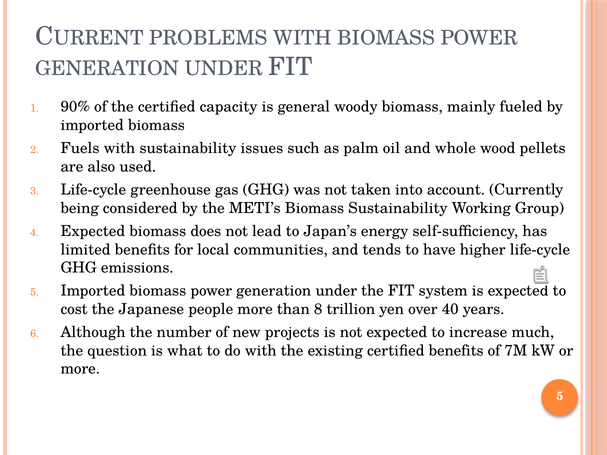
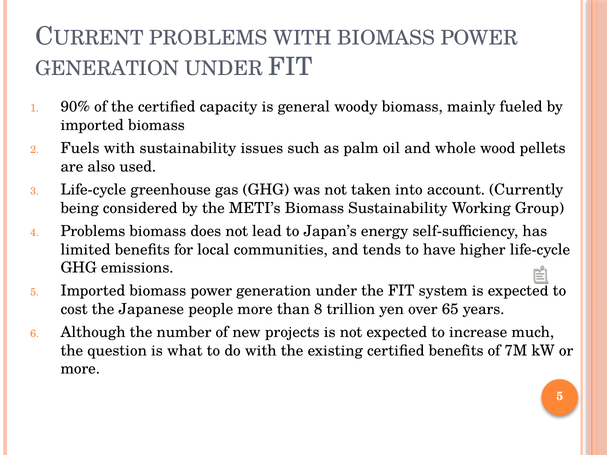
Expected at (93, 231): Expected -> Problems
40: 40 -> 65
